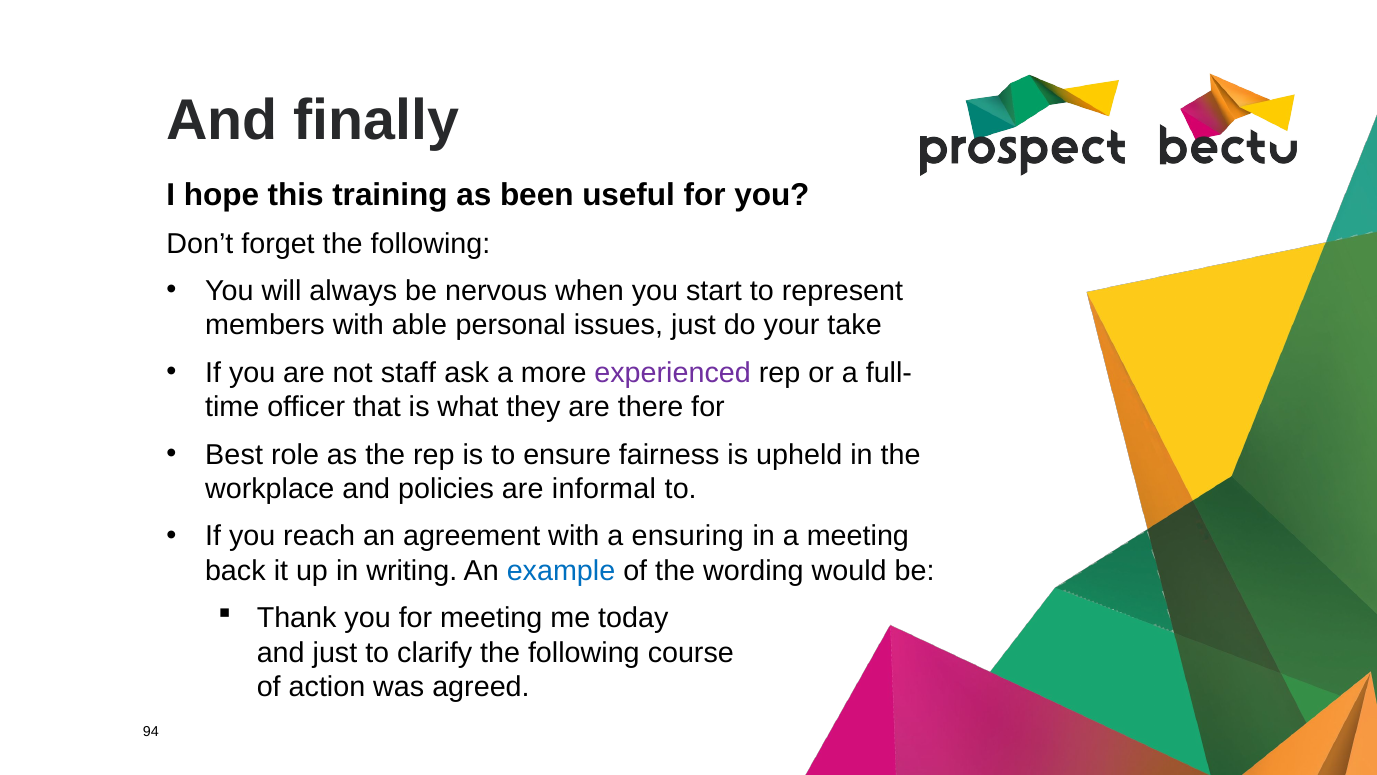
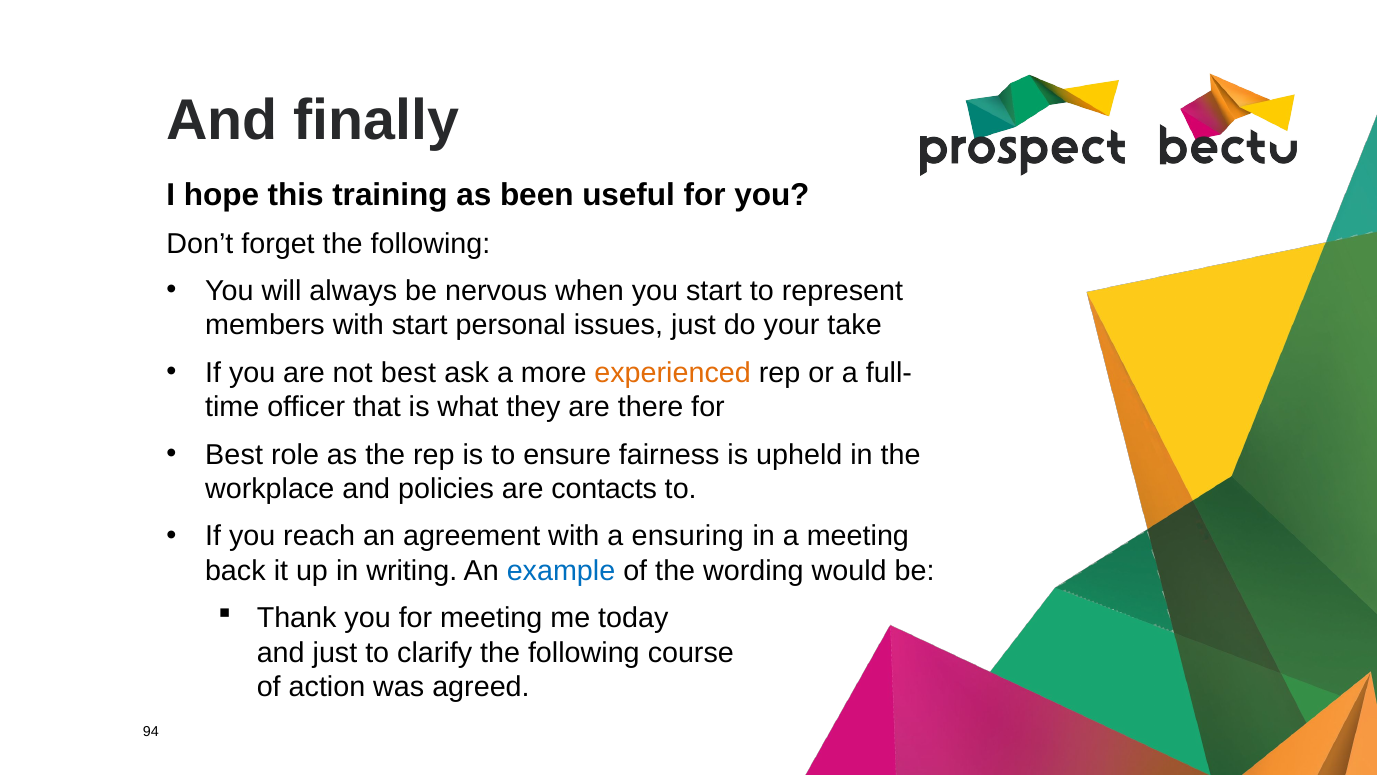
with able: able -> start
not staff: staff -> best
experienced colour: purple -> orange
informal: informal -> contacts
